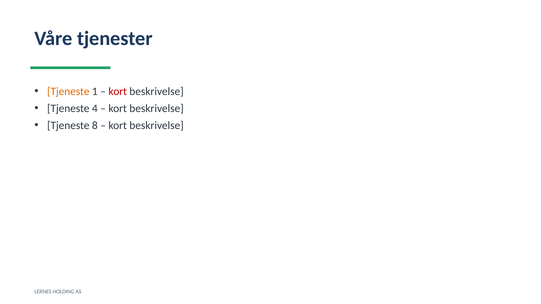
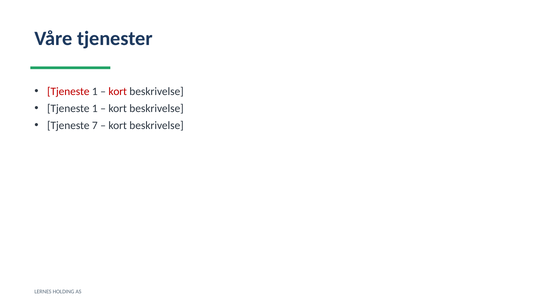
Tjeneste at (68, 92) colour: orange -> red
4 at (95, 109): 4 -> 1
8: 8 -> 7
